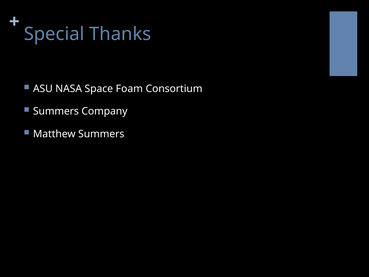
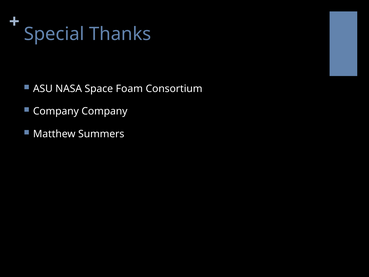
Summers at (56, 111): Summers -> Company
